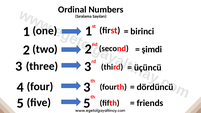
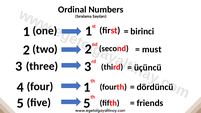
şimdi: şimdi -> must
four 3: 3 -> 1
